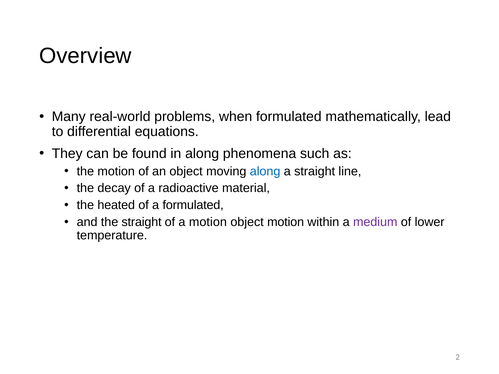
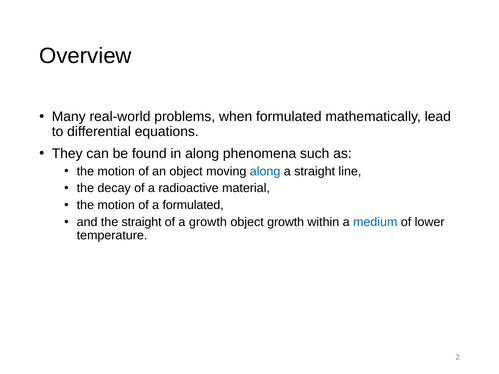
heated at (116, 205): heated -> motion
a motion: motion -> growth
object motion: motion -> growth
medium colour: purple -> blue
